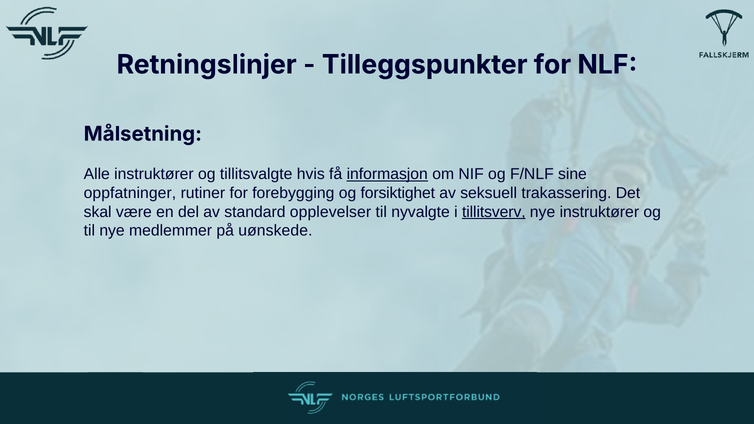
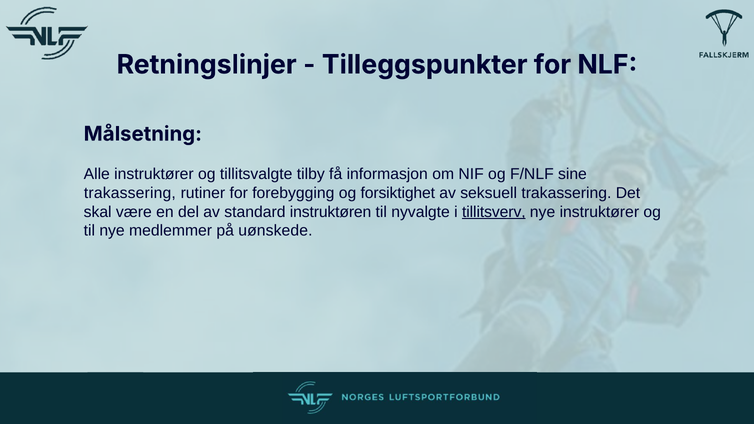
hvis: hvis -> tilby
informasjon underline: present -> none
oppfatninger at (130, 193): oppfatninger -> trakassering
opplevelser: opplevelser -> instruktøren
